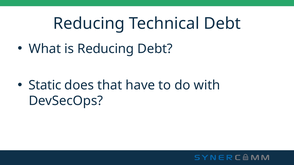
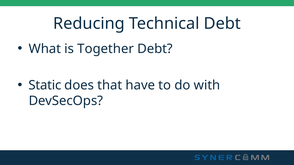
is Reducing: Reducing -> Together
